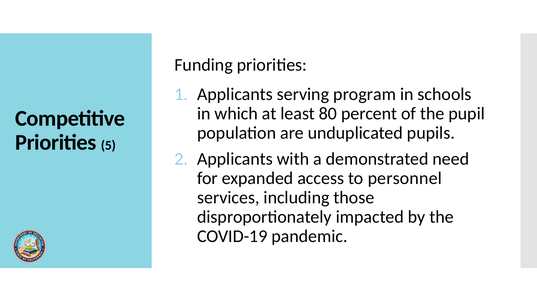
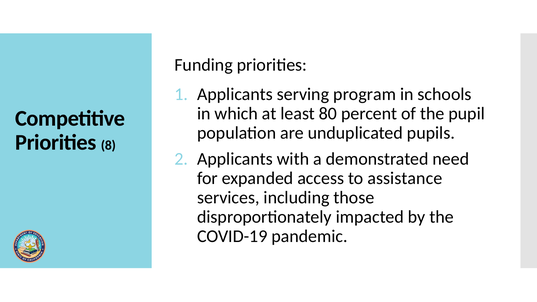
5: 5 -> 8
personnel: personnel -> assistance
